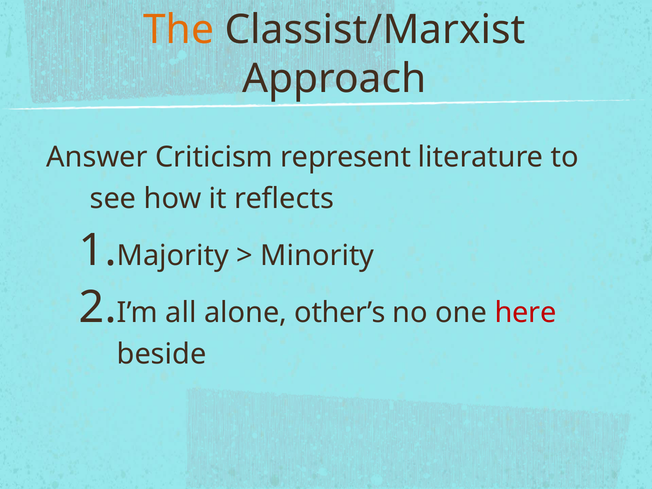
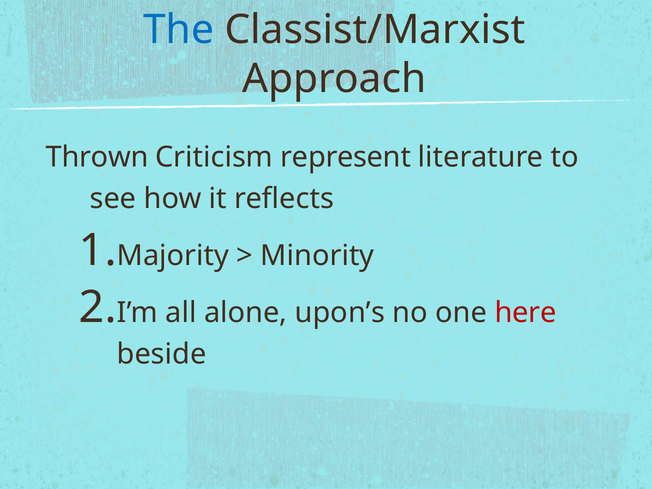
The colour: orange -> blue
Answer: Answer -> Thrown
other’s: other’s -> upon’s
